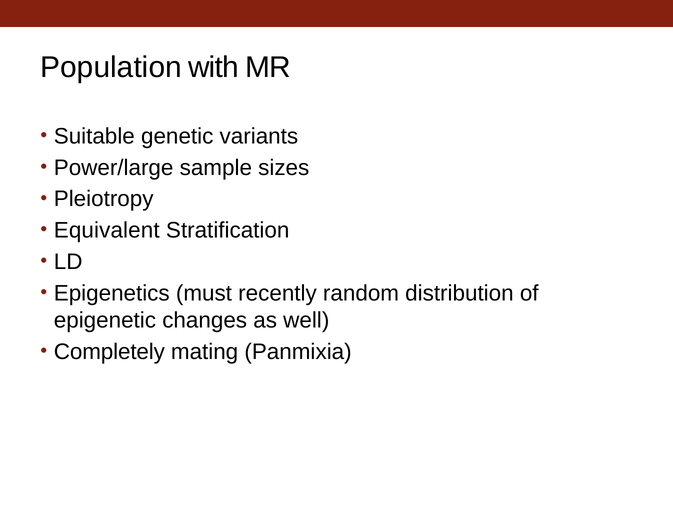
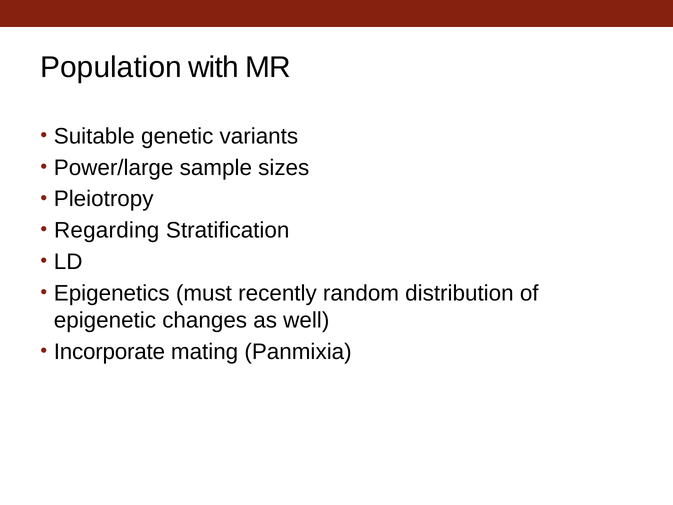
Equivalent: Equivalent -> Regarding
Completely: Completely -> Incorporate
